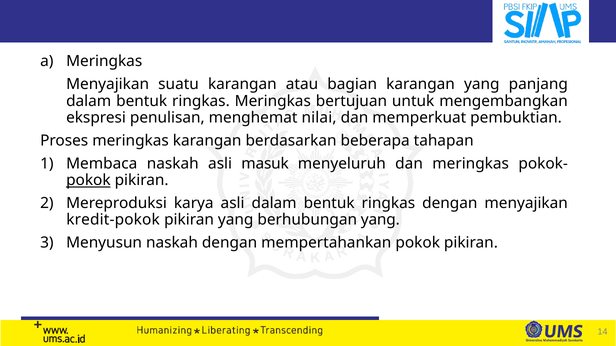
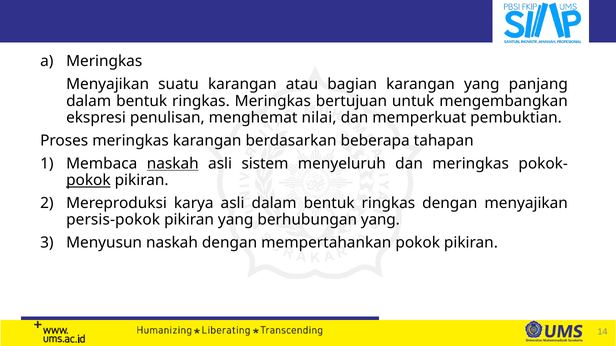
naskah at (173, 164) underline: none -> present
masuk: masuk -> sistem
kredit-pokok: kredit-pokok -> persis-pokok
